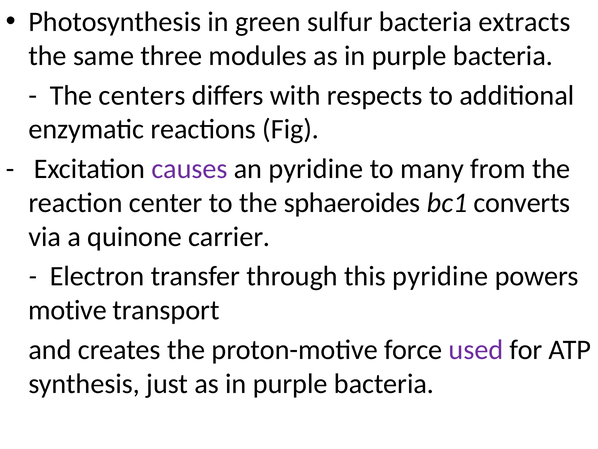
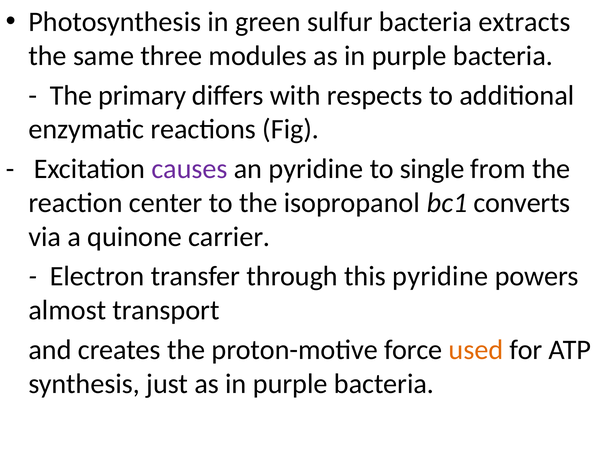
centers: centers -> primary
many: many -> single
sphaeroides: sphaeroides -> isopropanol
motive: motive -> almost
used colour: purple -> orange
